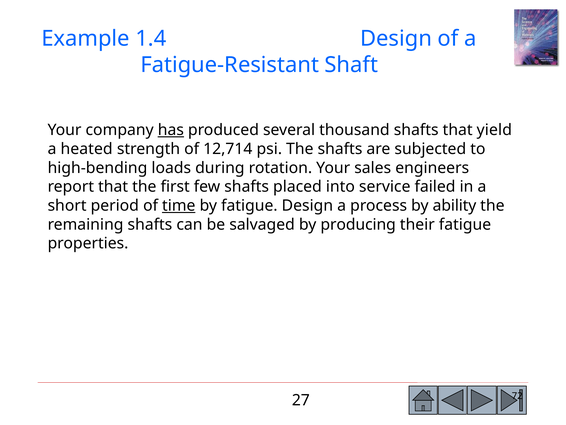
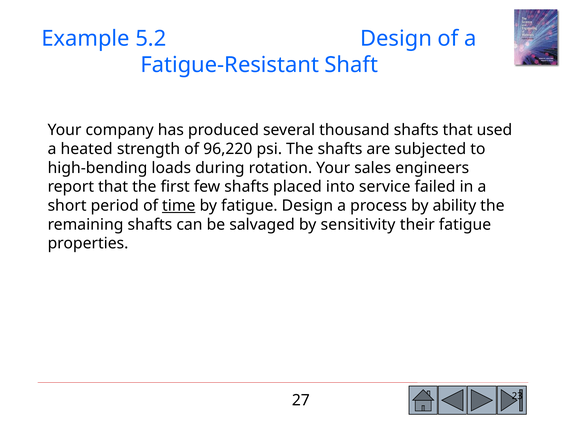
1.4: 1.4 -> 5.2
has underline: present -> none
yield: yield -> used
12,714: 12,714 -> 96,220
producing: producing -> sensitivity
72: 72 -> 23
